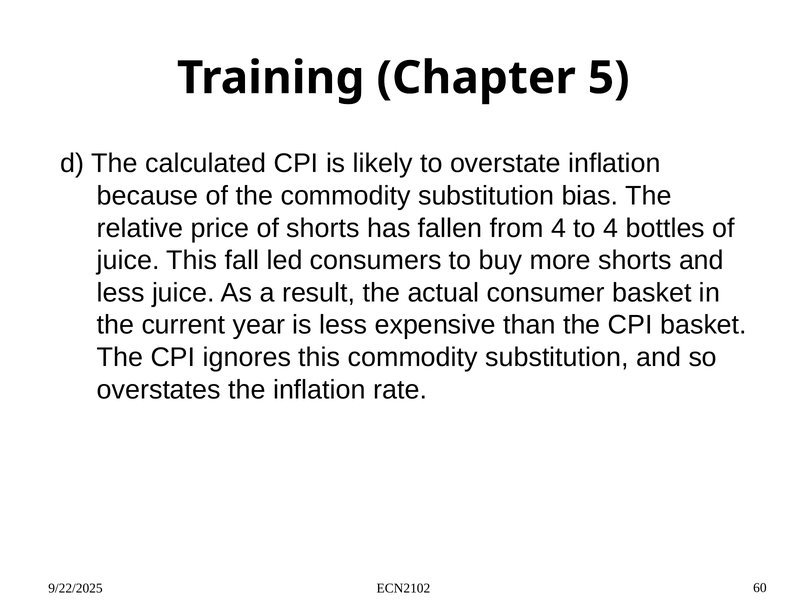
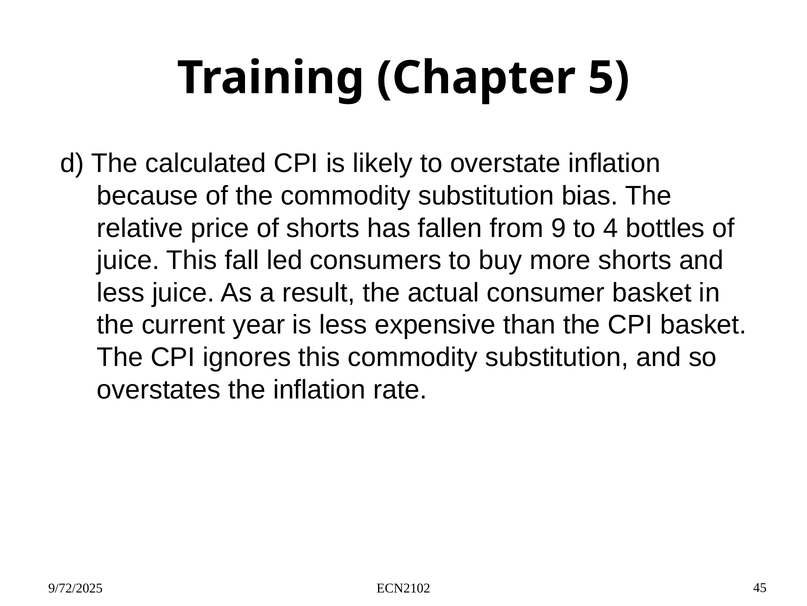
from 4: 4 -> 9
9/22/2025: 9/22/2025 -> 9/72/2025
60: 60 -> 45
